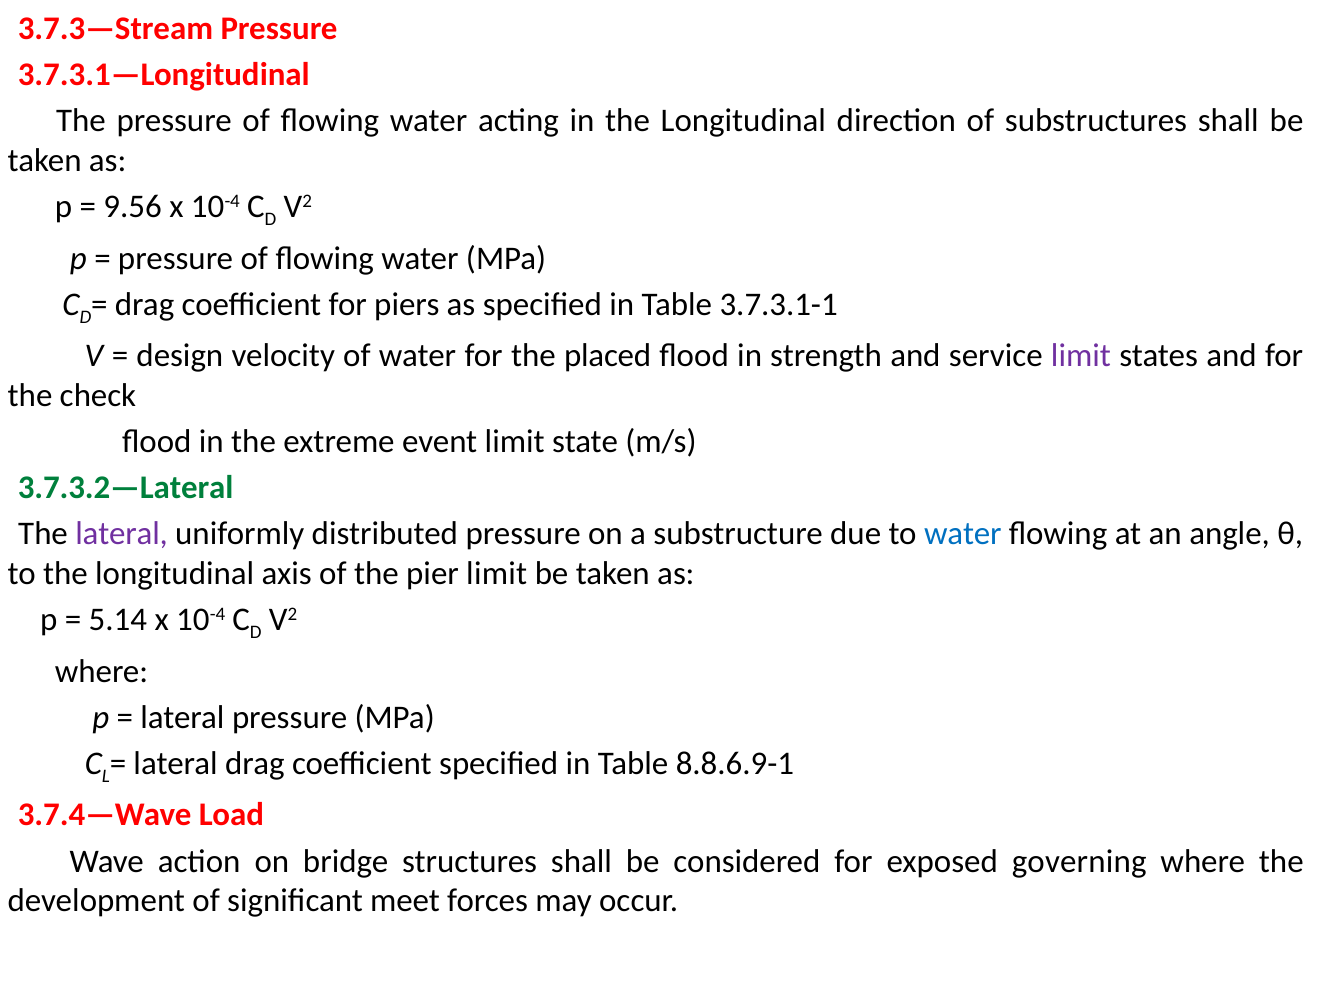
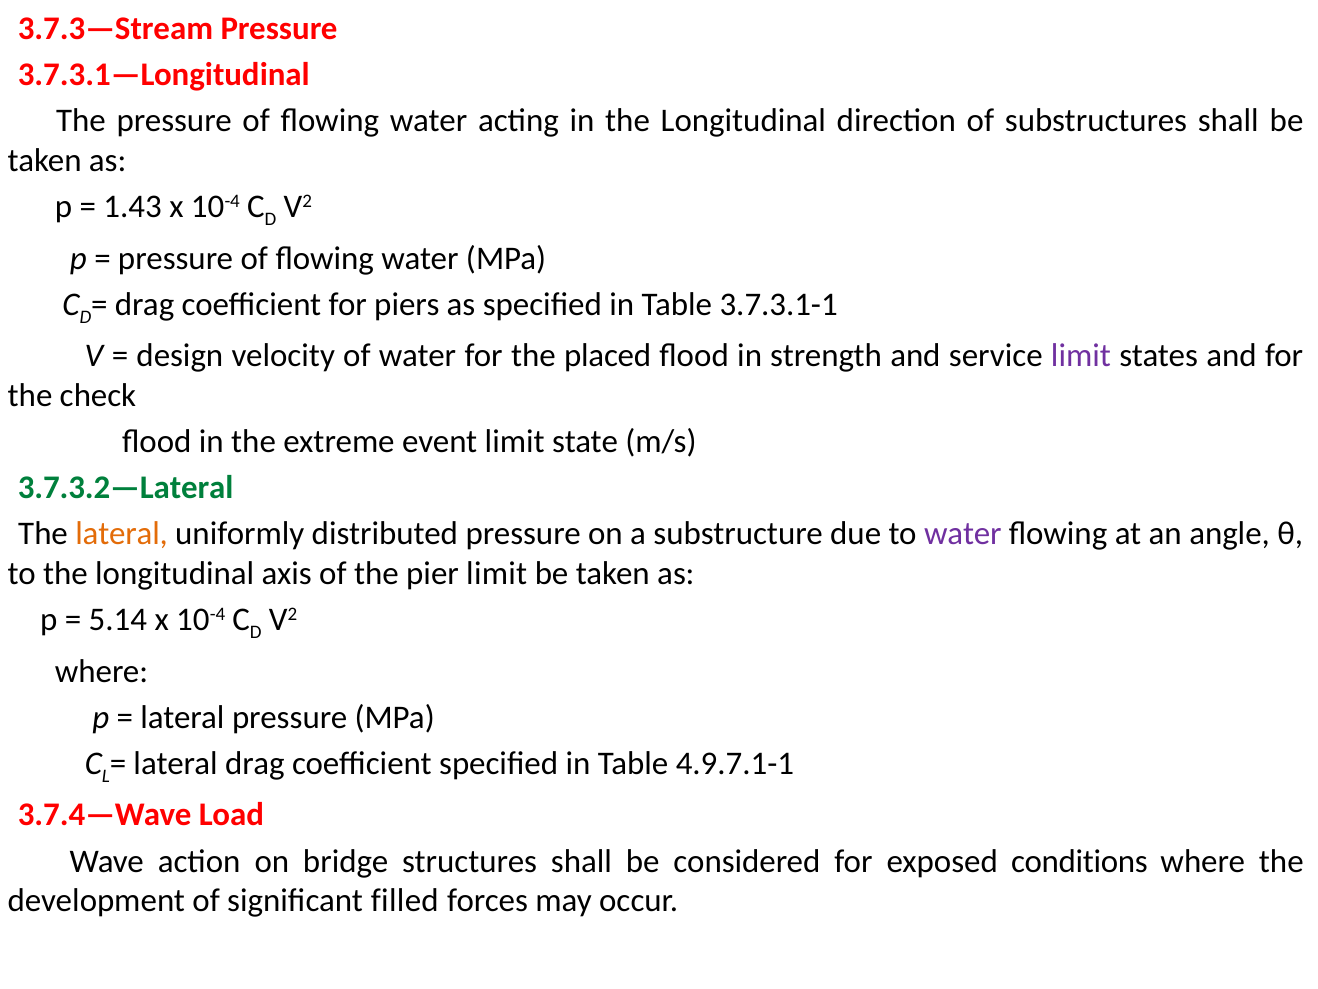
9.56: 9.56 -> 1.43
lateral at (122, 534) colour: purple -> orange
water at (963, 534) colour: blue -> purple
8.8.6.9-1: 8.8.6.9-1 -> 4.9.7.1-1
governing: governing -> conditions
meet: meet -> filled
